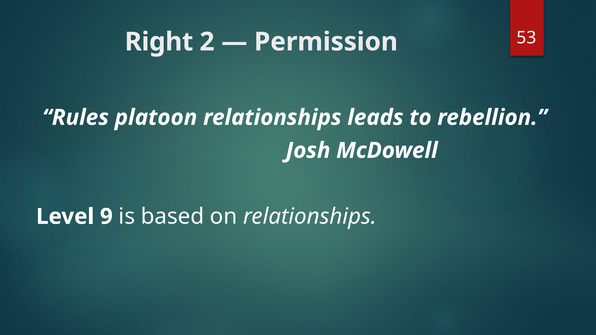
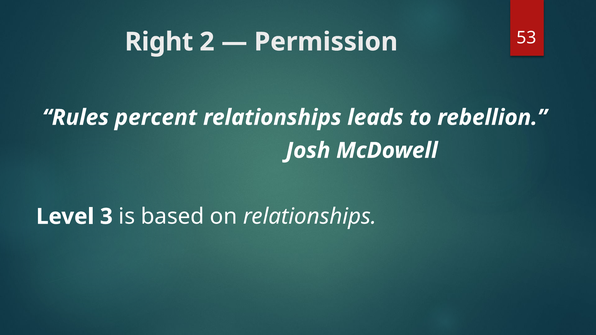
platoon: platoon -> percent
9: 9 -> 3
